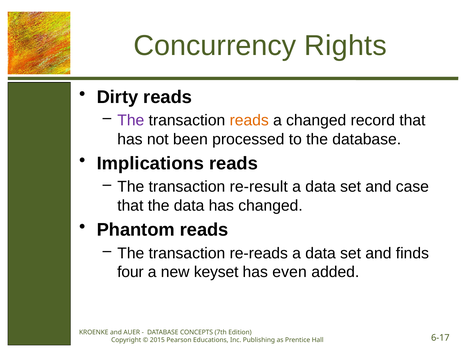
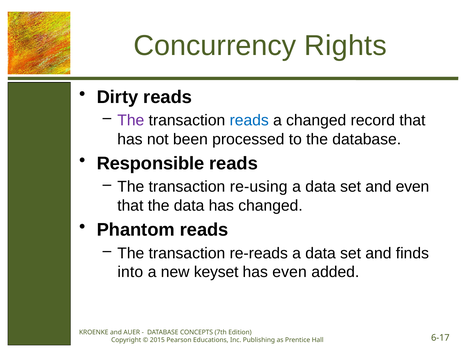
reads at (249, 120) colour: orange -> blue
Implications: Implications -> Responsible
re-result: re-result -> re-using
and case: case -> even
four: four -> into
